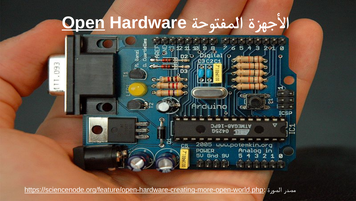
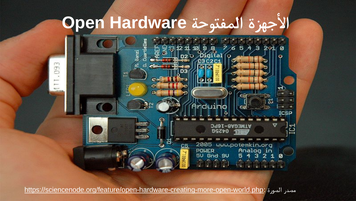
Open underline: present -> none
